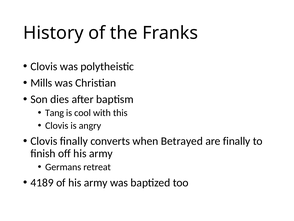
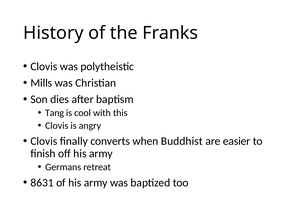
Betrayed: Betrayed -> Buddhist
are finally: finally -> easier
4189: 4189 -> 8631
